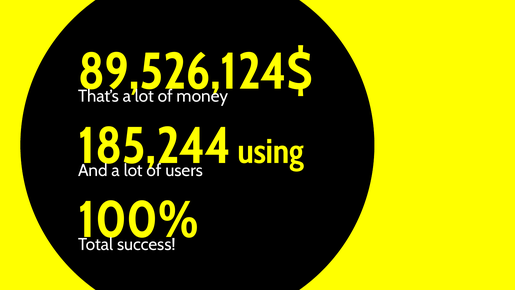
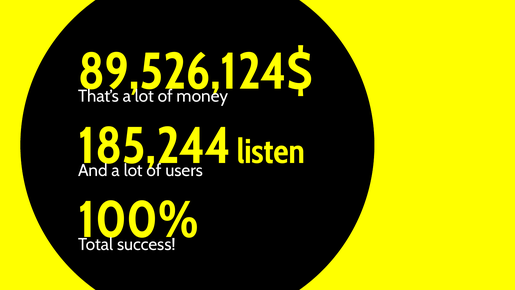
using: using -> listen
